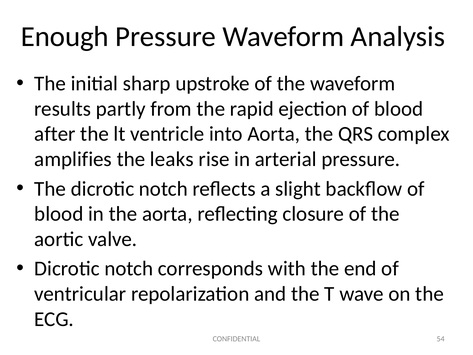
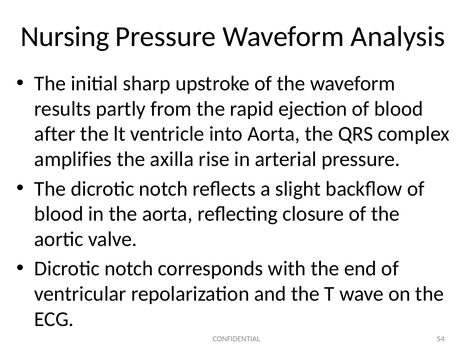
Enough: Enough -> Nursing
leaks: leaks -> axilla
